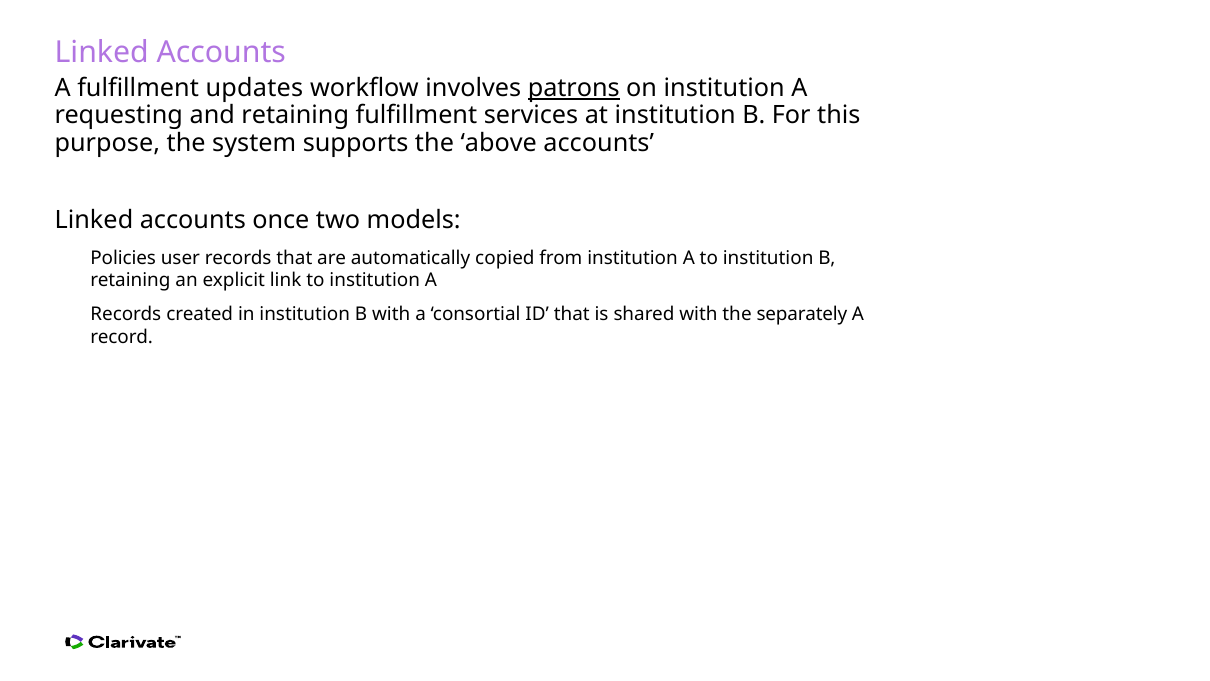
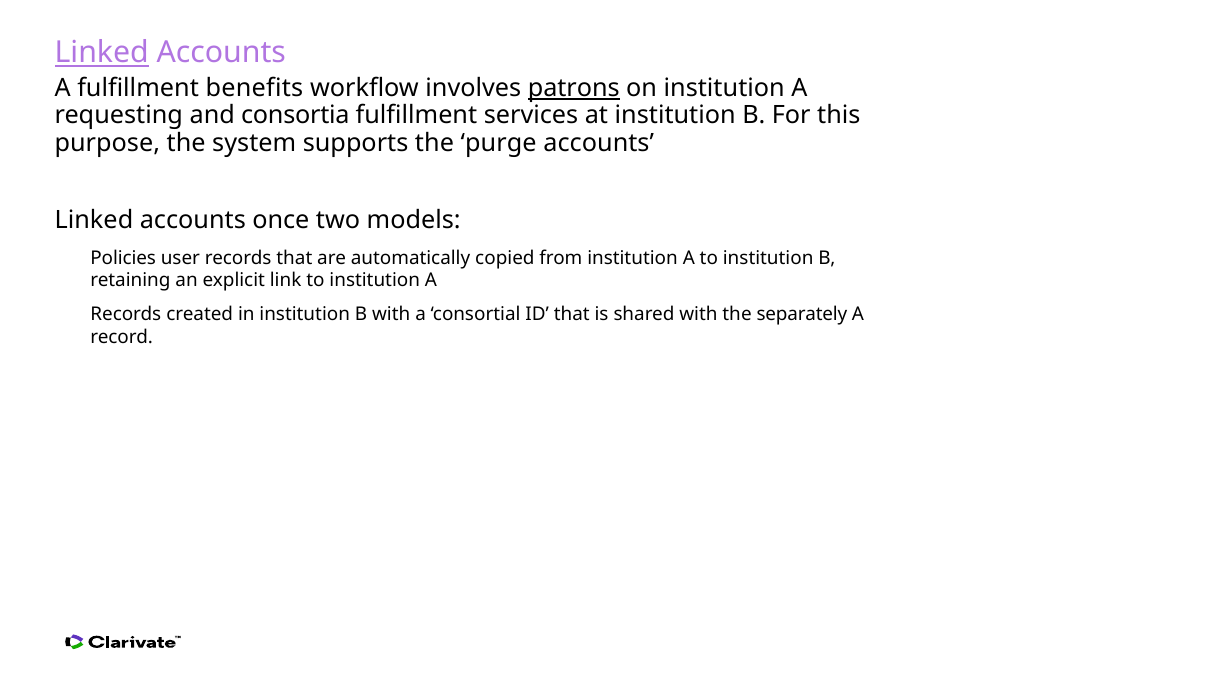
Linked at (102, 53) underline: none -> present
updates: updates -> benefits
and retaining: retaining -> consortia
above: above -> purge
